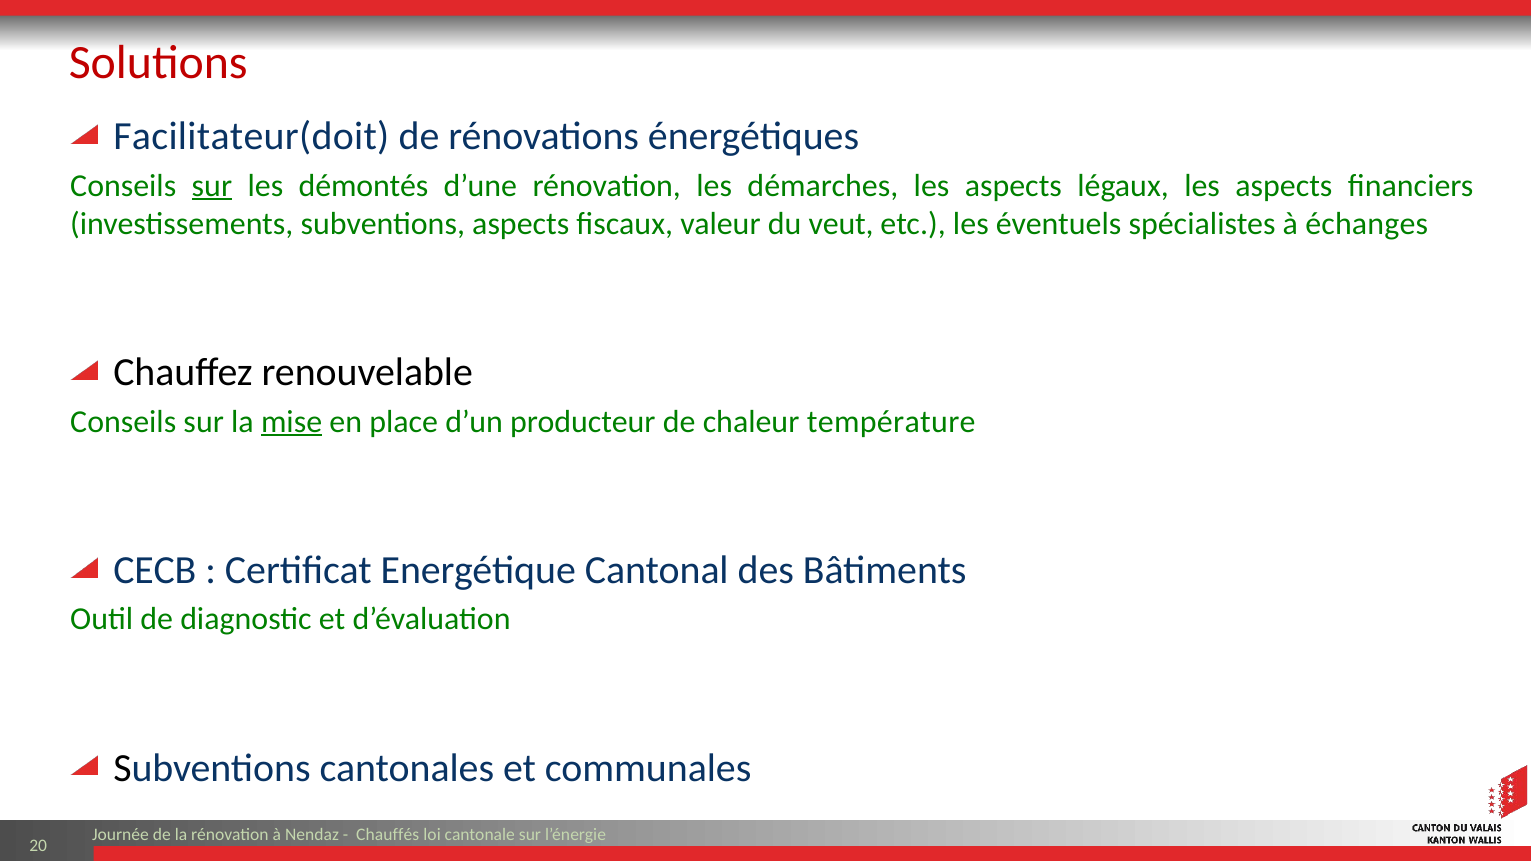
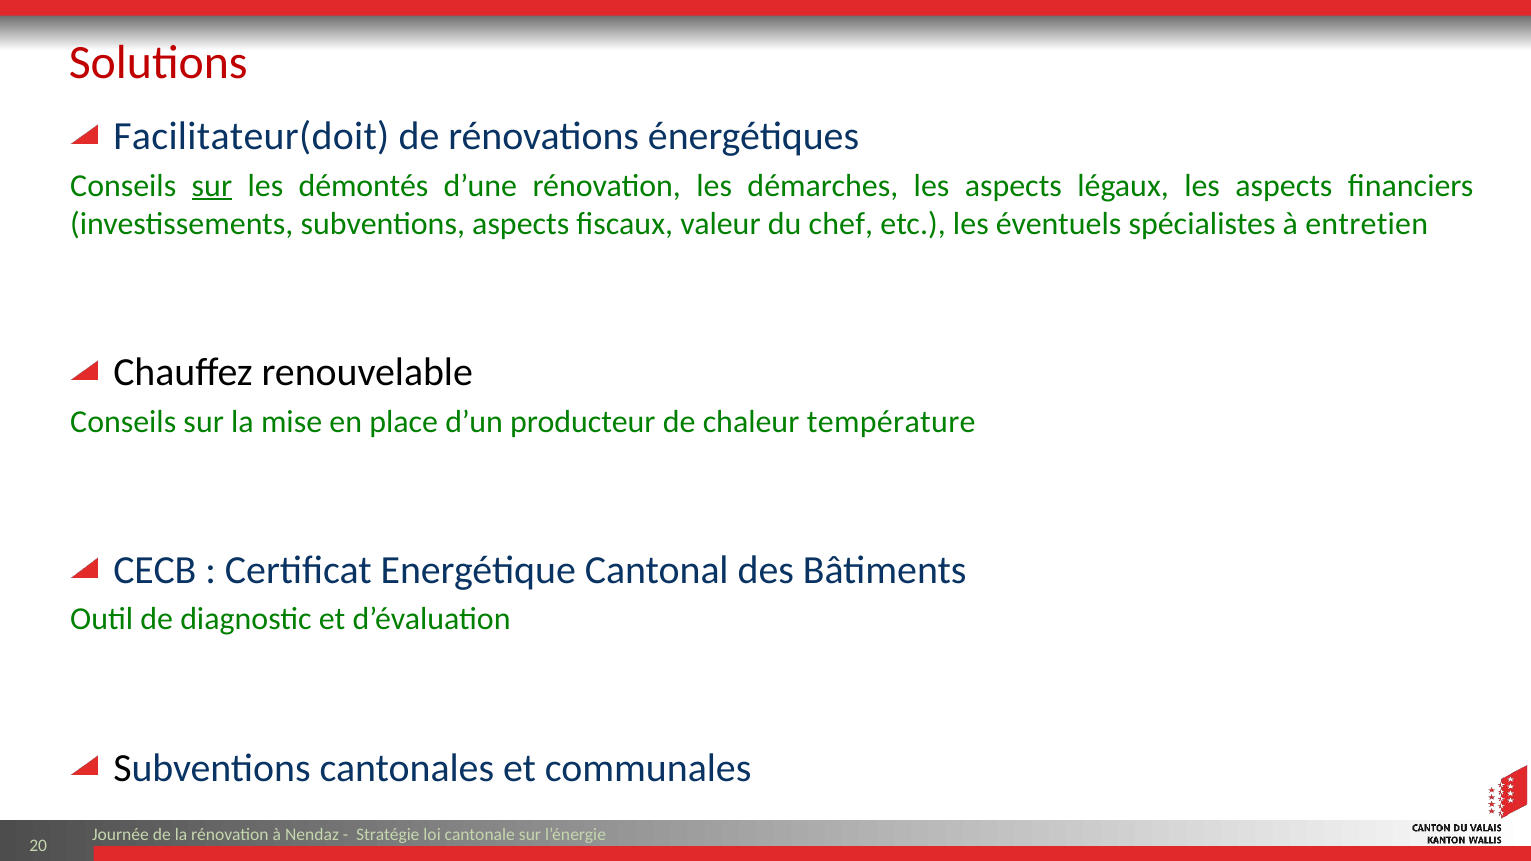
veut: veut -> chef
échanges: échanges -> entretien
mise underline: present -> none
Chauffés: Chauffés -> Stratégie
